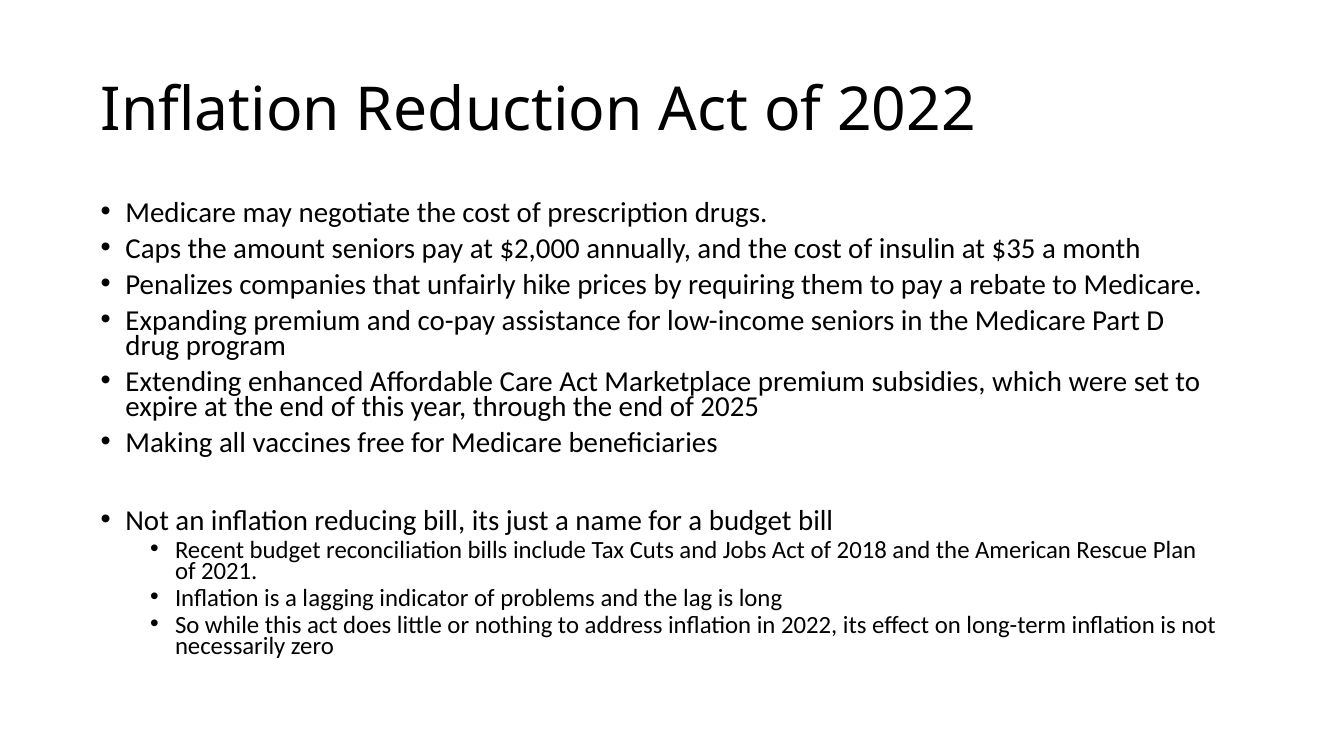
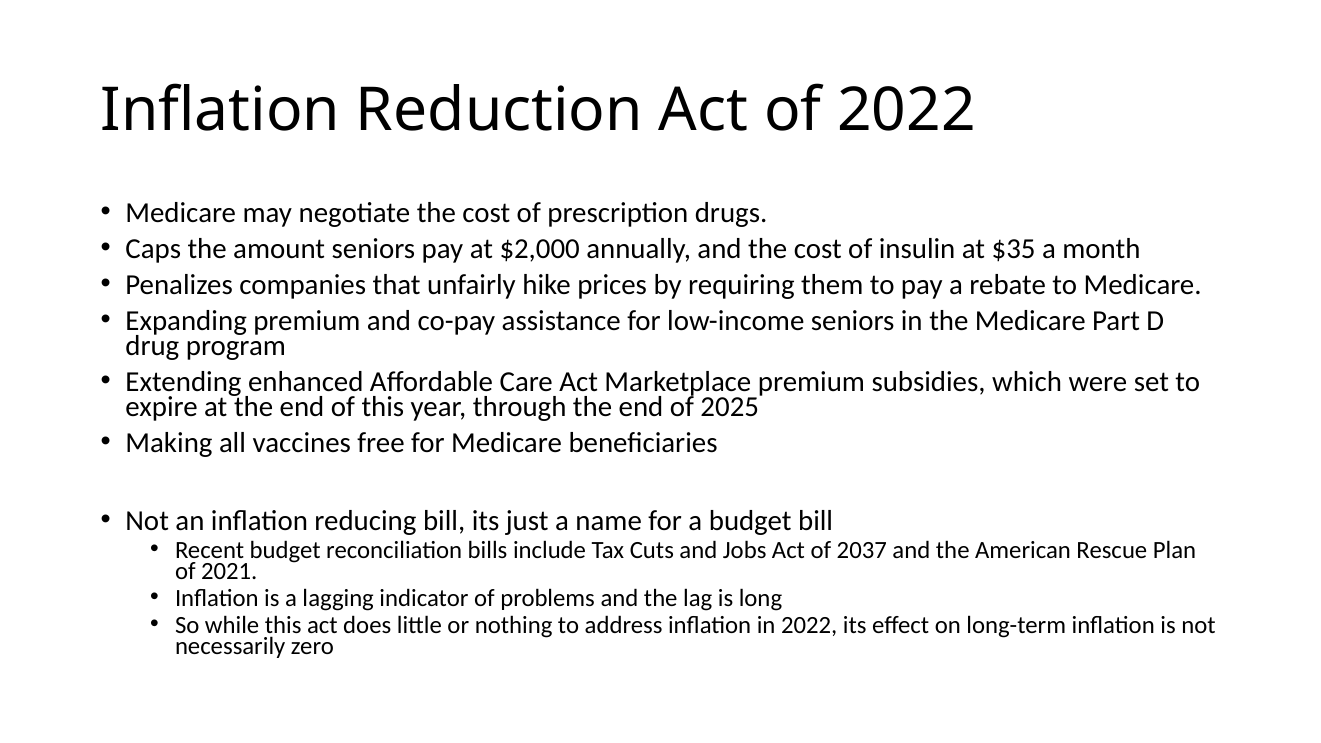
2018: 2018 -> 2037
